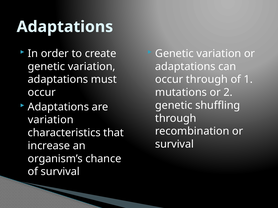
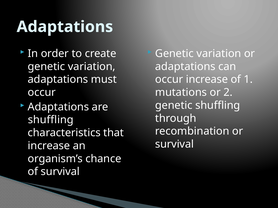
occur through: through -> increase
variation at (51, 120): variation -> shuffling
